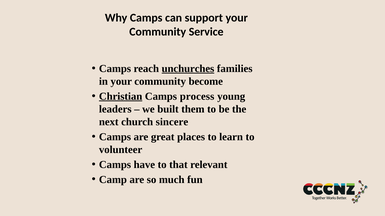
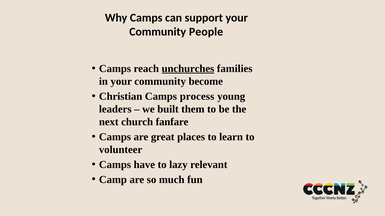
Service: Service -> People
Christian underline: present -> none
sincere: sincere -> fanfare
that: that -> lazy
